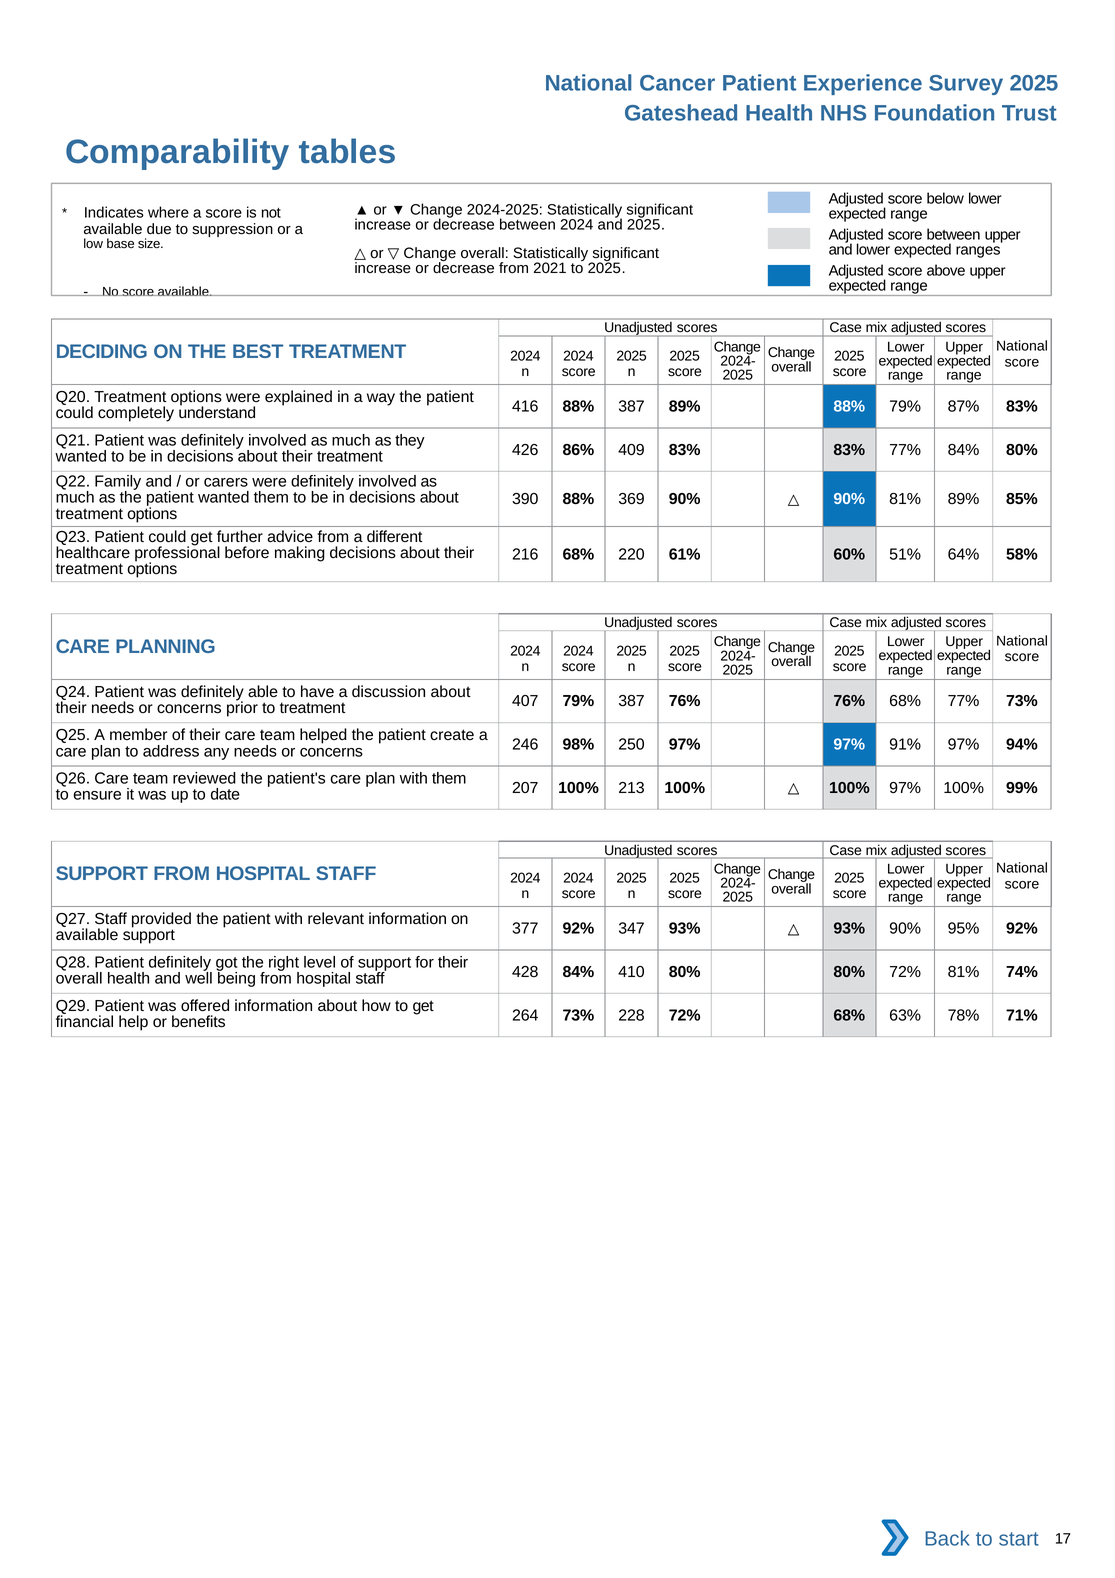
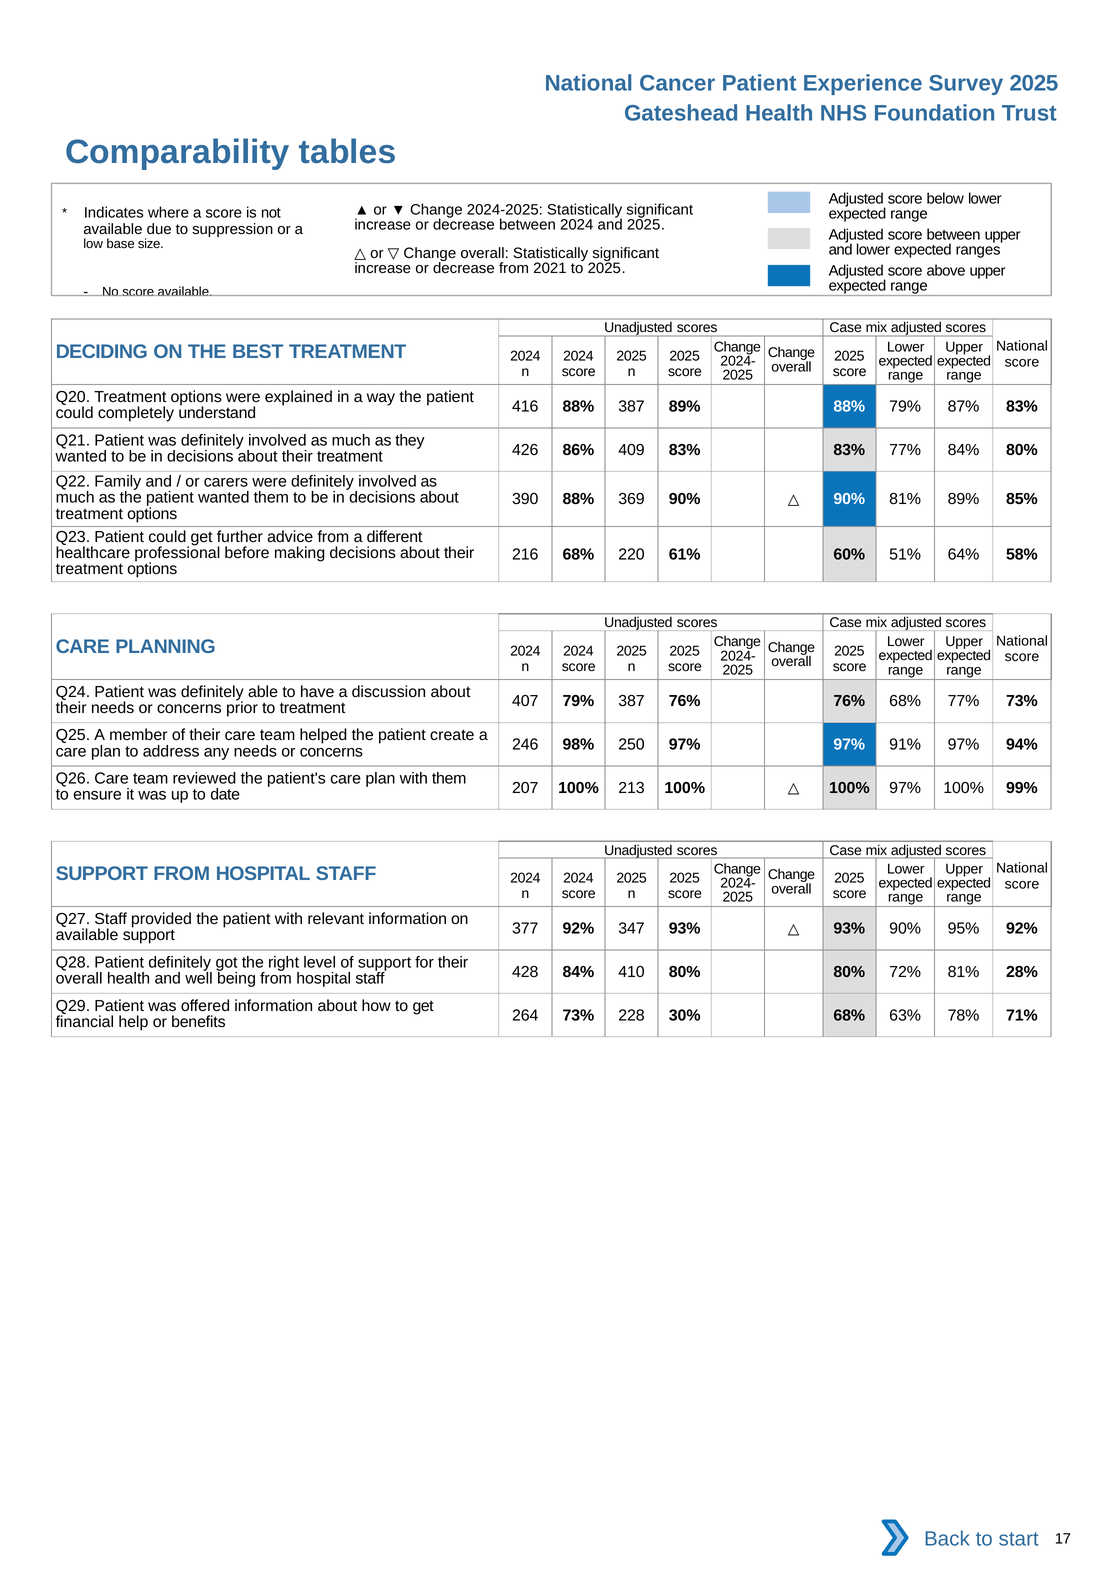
74%: 74% -> 28%
228 72%: 72% -> 30%
